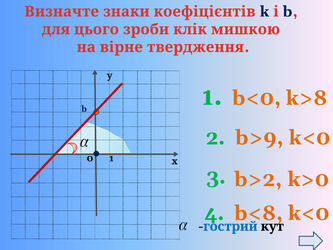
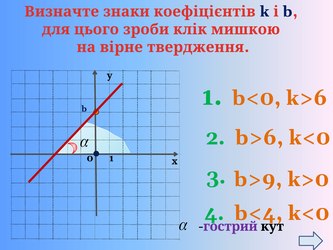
k>8: k>8 -> k>6
b>9: b>9 -> b>6
b>2: b>2 -> b>9
b<8: b<8 -> b<4
гострий colour: blue -> purple
